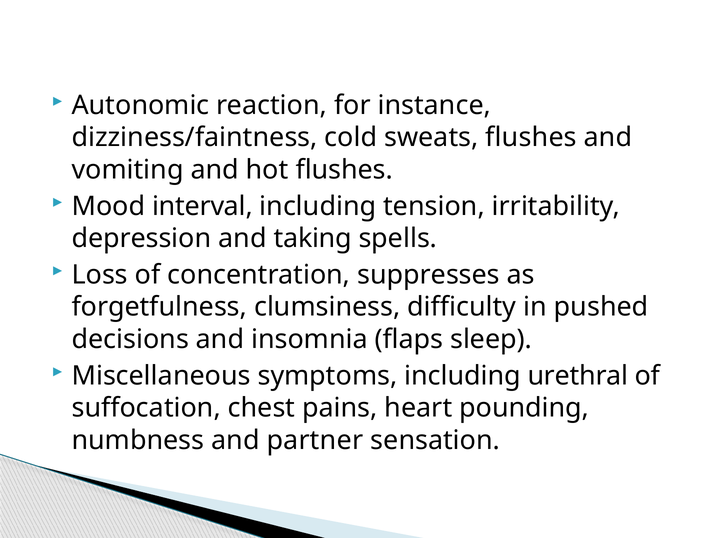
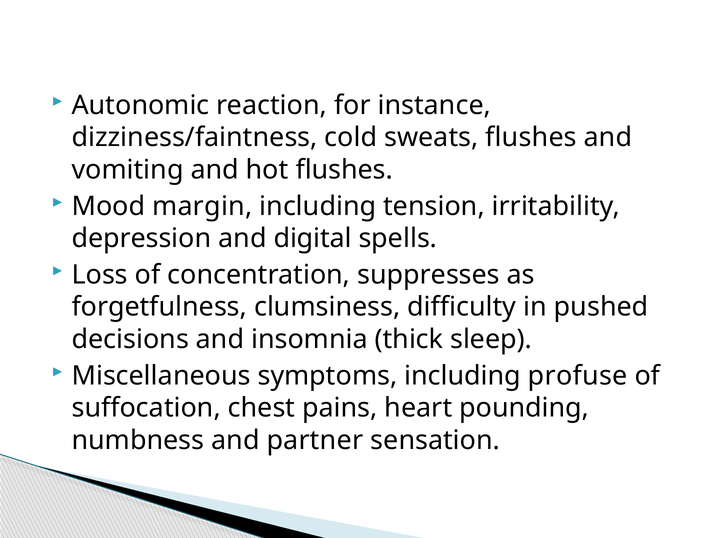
interval: interval -> margin
taking: taking -> digital
flaps: flaps -> thick
urethral: urethral -> profuse
